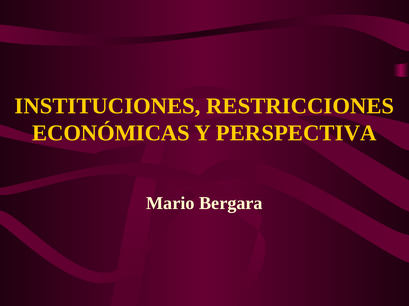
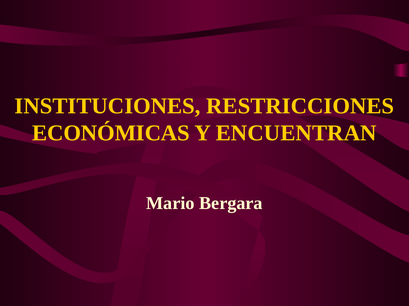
PERSPECTIVA: PERSPECTIVA -> ENCUENTRAN
